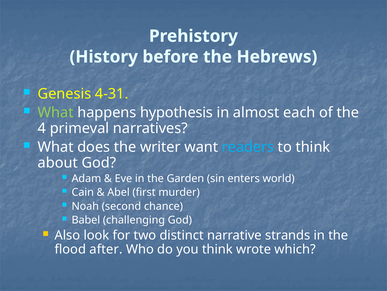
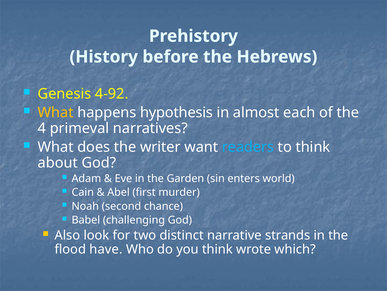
4-31: 4-31 -> 4-92
What at (56, 112) colour: light green -> yellow
after: after -> have
